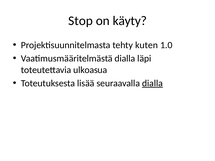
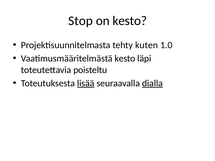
on käyty: käyty -> kesto
Vaatimusmääritelmästä dialla: dialla -> kesto
ulkoasua: ulkoasua -> poisteltu
lisää underline: none -> present
